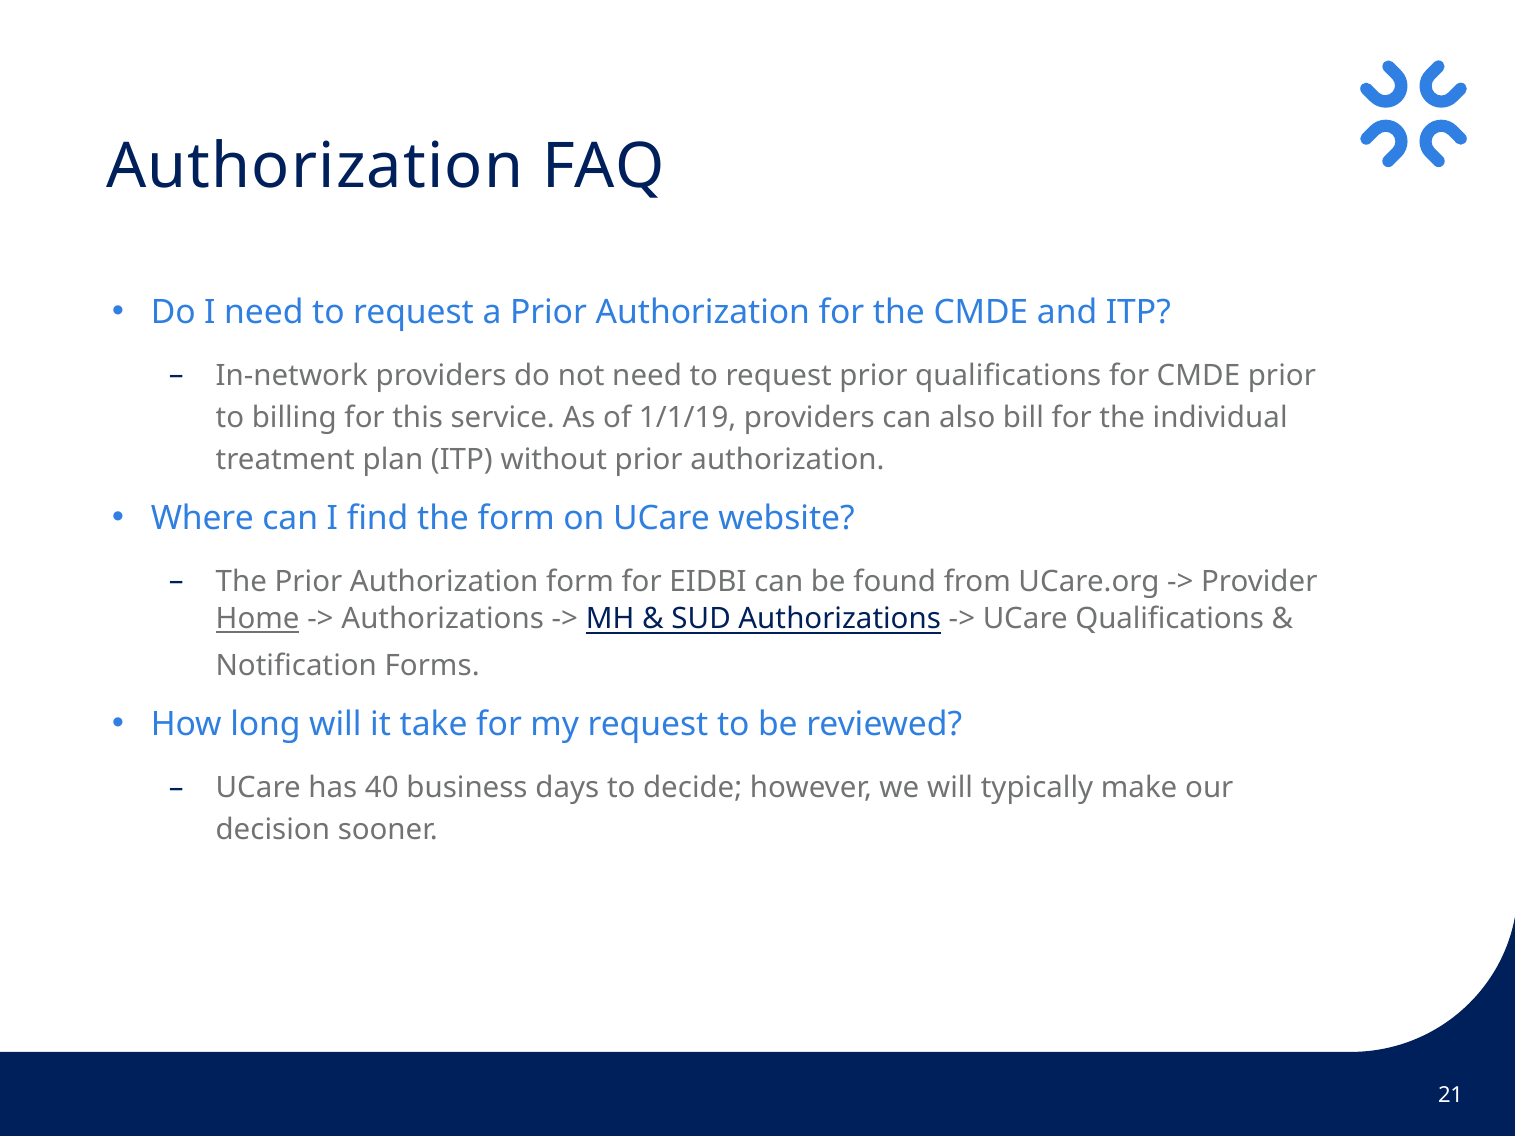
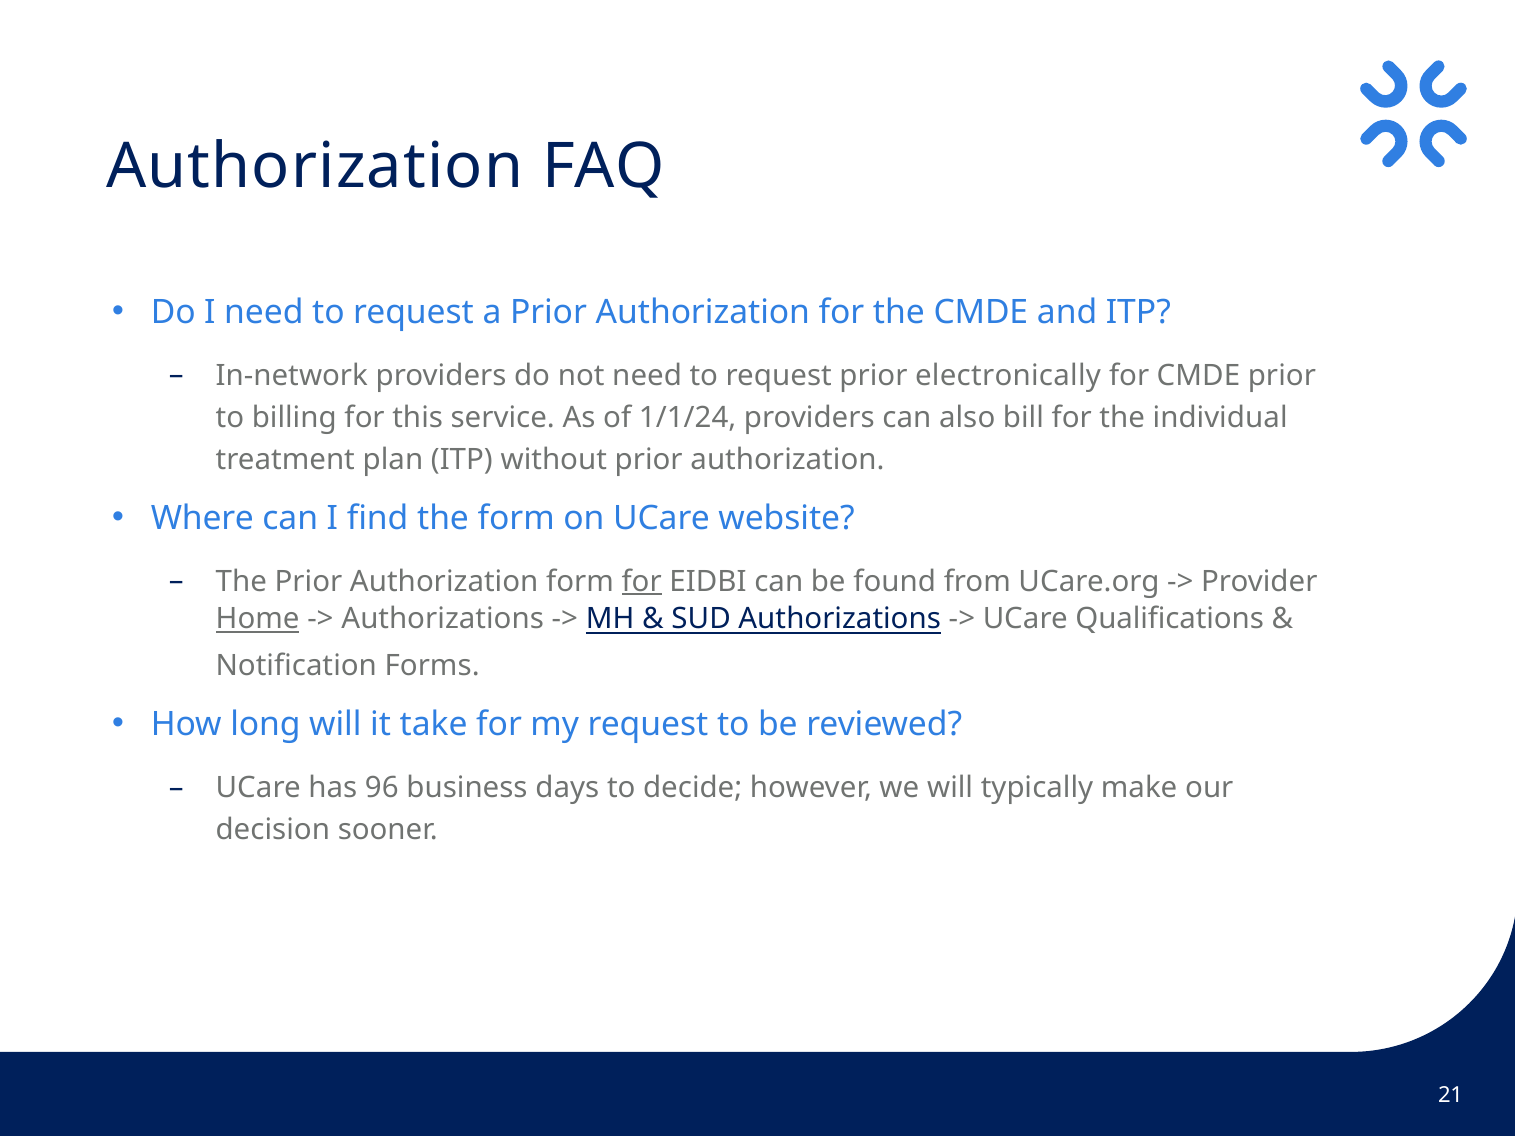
prior qualifications: qualifications -> electronically
1/1/19: 1/1/19 -> 1/1/24
for at (642, 582) underline: none -> present
40: 40 -> 96
